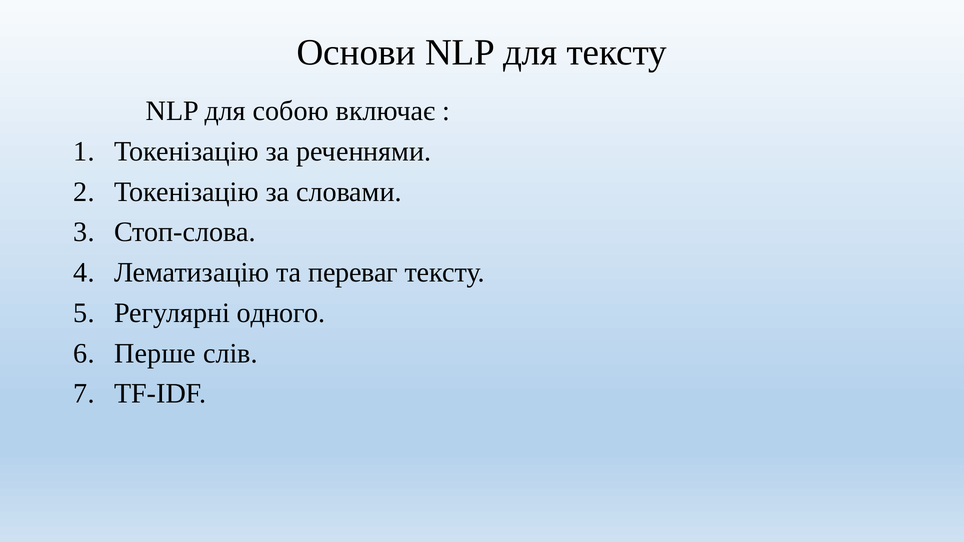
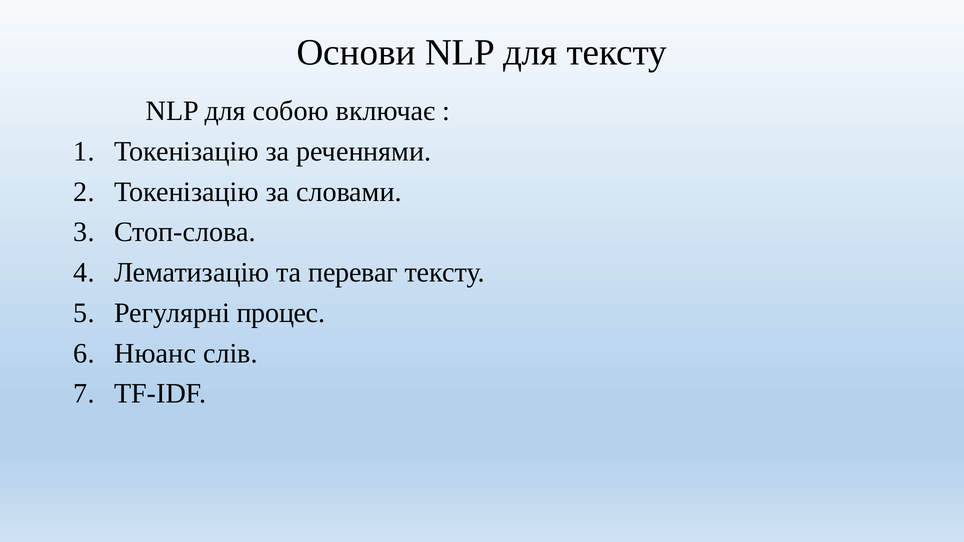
одного: одного -> процес
Перше: Перше -> Нюанс
